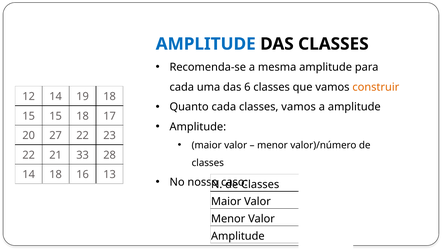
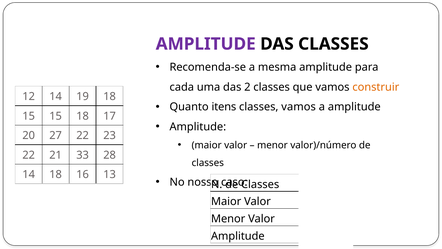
AMPLITUDE at (206, 44) colour: blue -> purple
6: 6 -> 2
Quanto cada: cada -> itens
